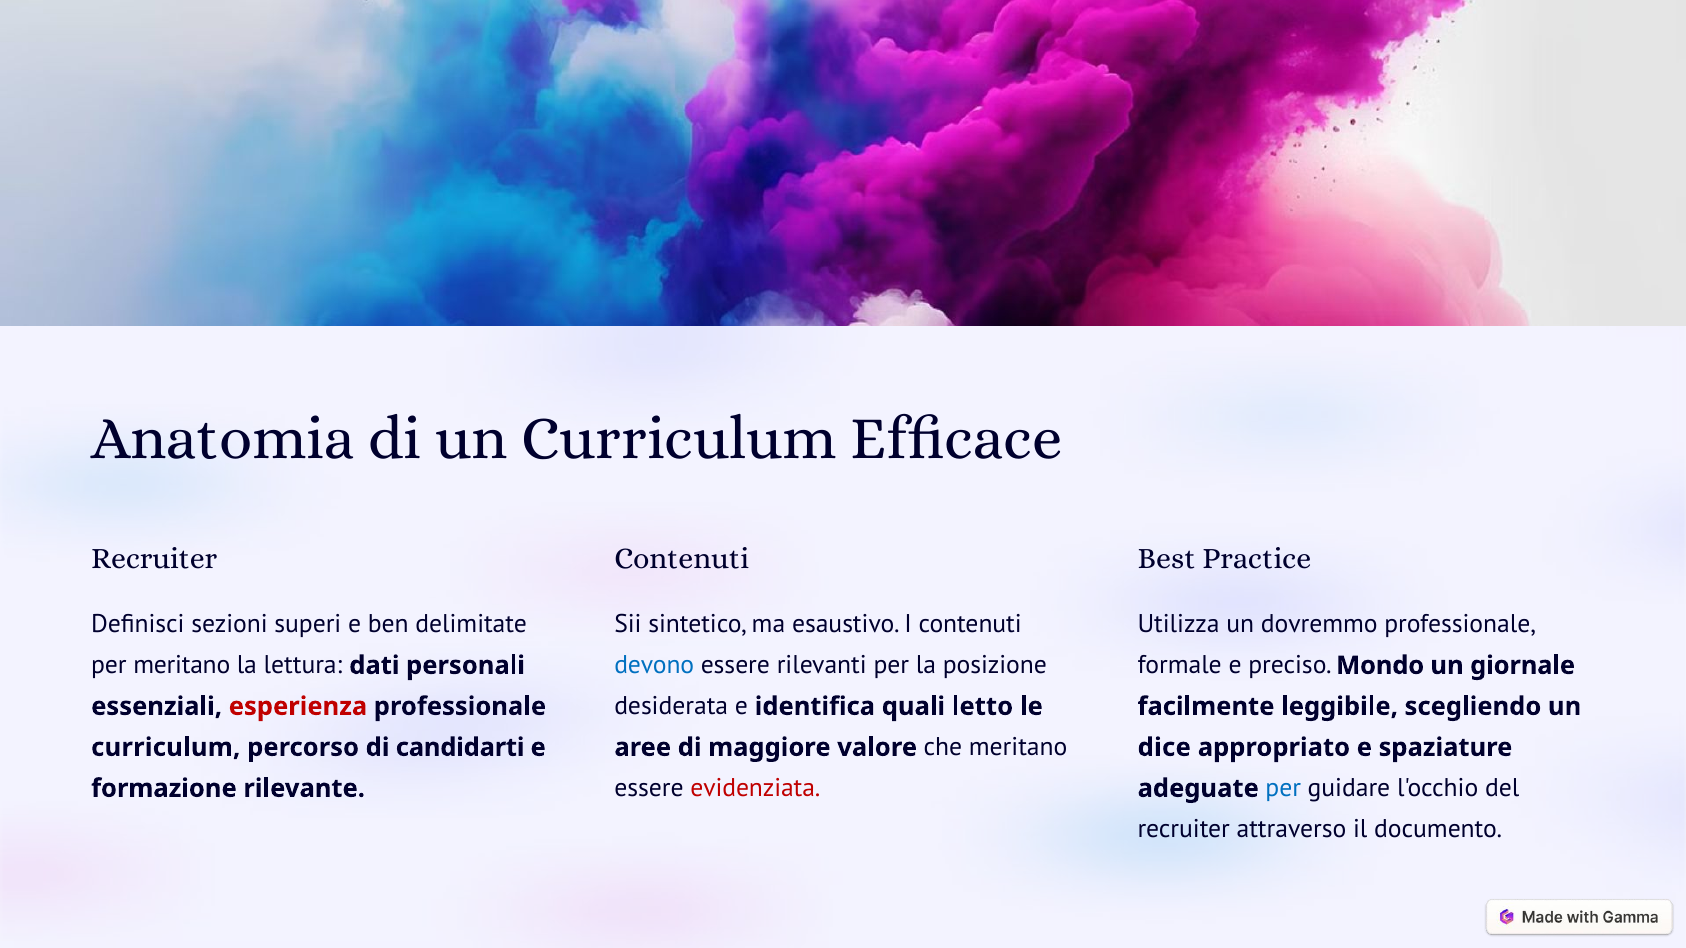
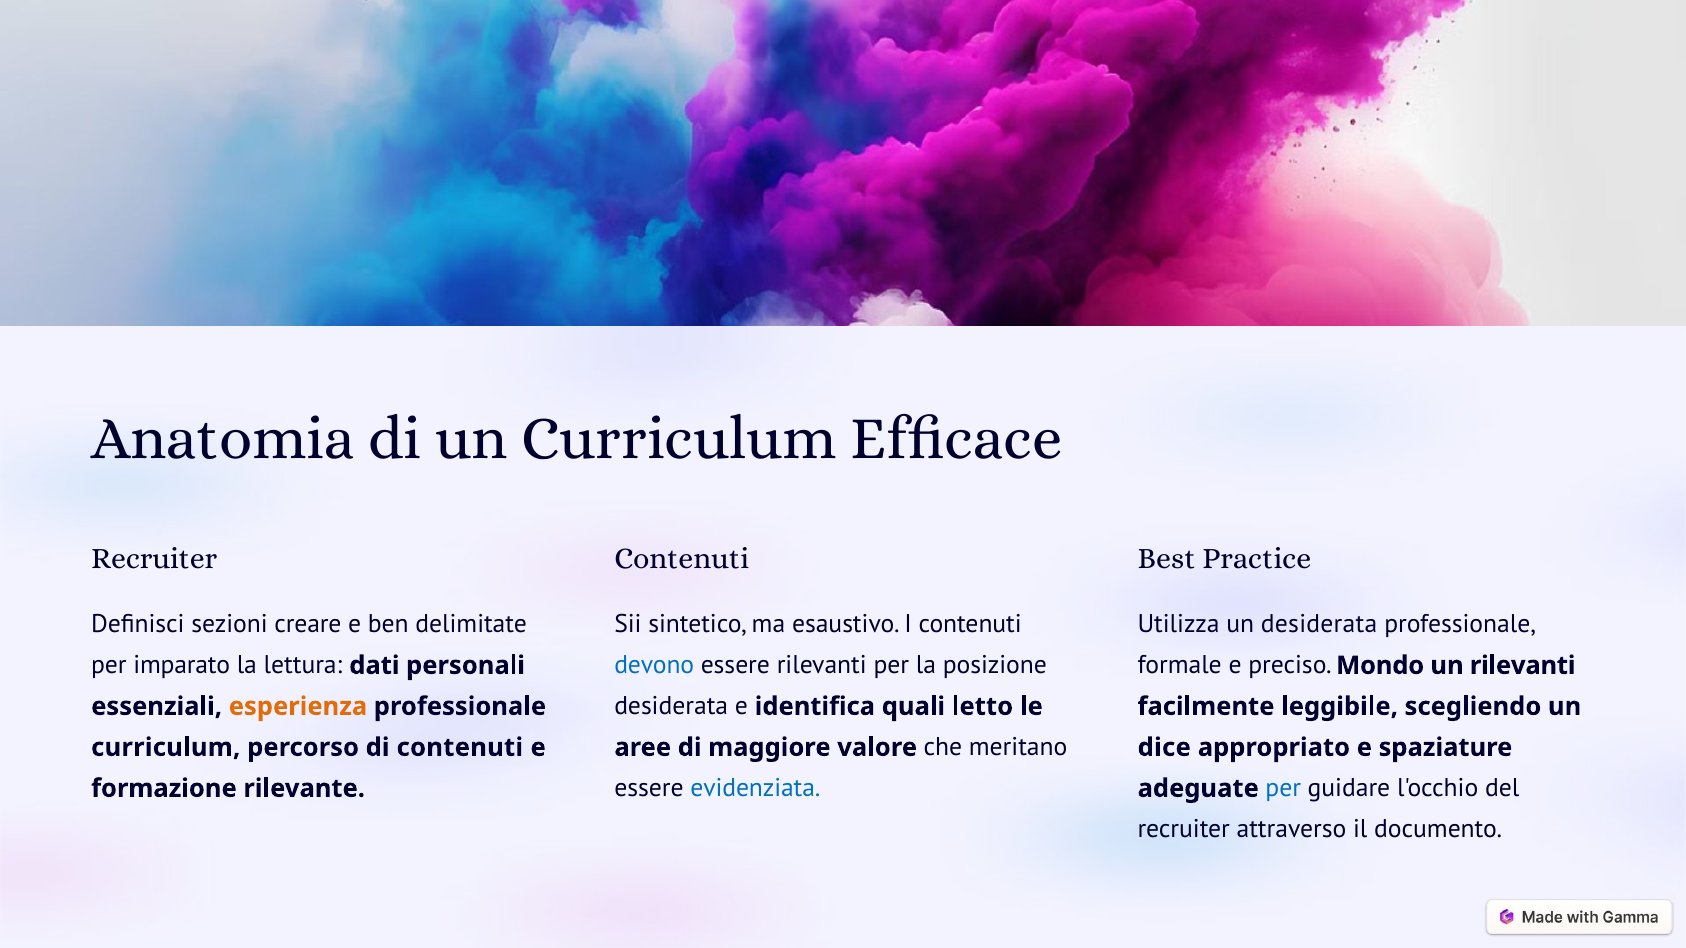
superi: superi -> creare
un dovremmo: dovremmo -> desiderata
per meritano: meritano -> imparato
un giornale: giornale -> rilevanti
esperienza colour: red -> orange
di candidarti: candidarti -> contenuti
evidenziata colour: red -> blue
